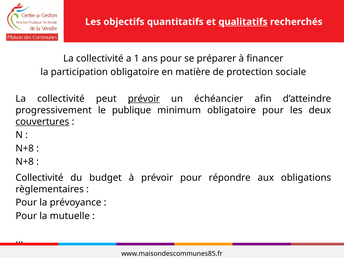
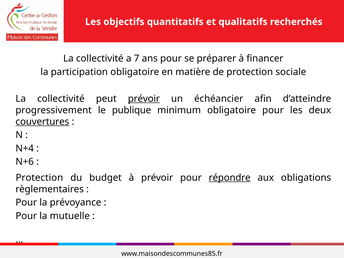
qualitatifs underline: present -> none
1: 1 -> 7
N+8 at (25, 148): N+8 -> N+4
N+8 at (25, 162): N+8 -> N+6
Collectivité at (39, 178): Collectivité -> Protection
répondre underline: none -> present
